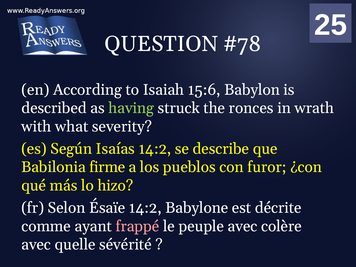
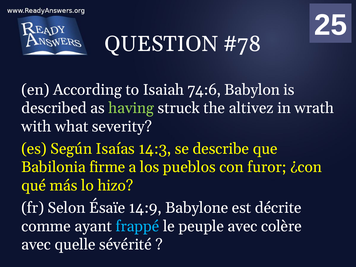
15:6: 15:6 -> 74:6
ronces: ronces -> altivez
Isaías 14:2: 14:2 -> 14:3
Ésaïe 14:2: 14:2 -> 14:9
frappé colour: pink -> light blue
